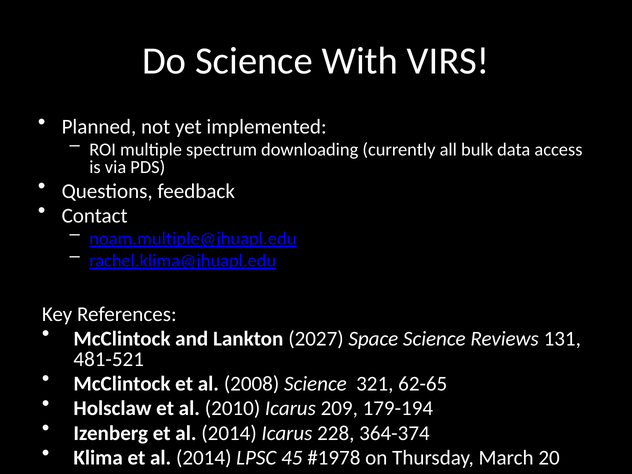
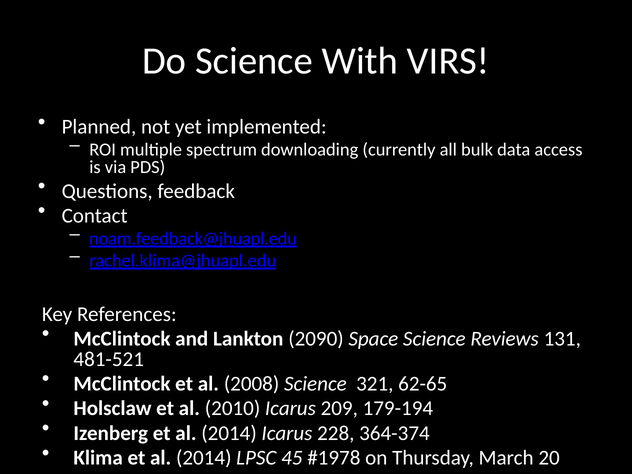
noam.multiple@jhuapl.edu: noam.multiple@jhuapl.edu -> noam.feedback@jhuapl.edu
2027: 2027 -> 2090
